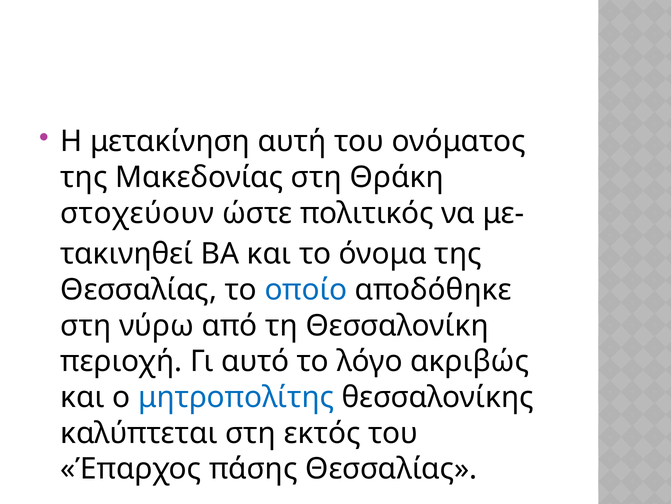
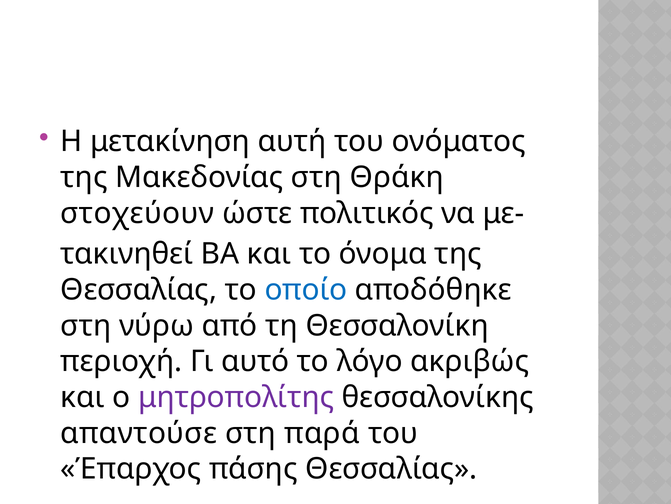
μητροπολίτης colour: blue -> purple
καλύπτεται: καλύπτεται -> απαντούσε
εκτός: εκτός -> παρά
